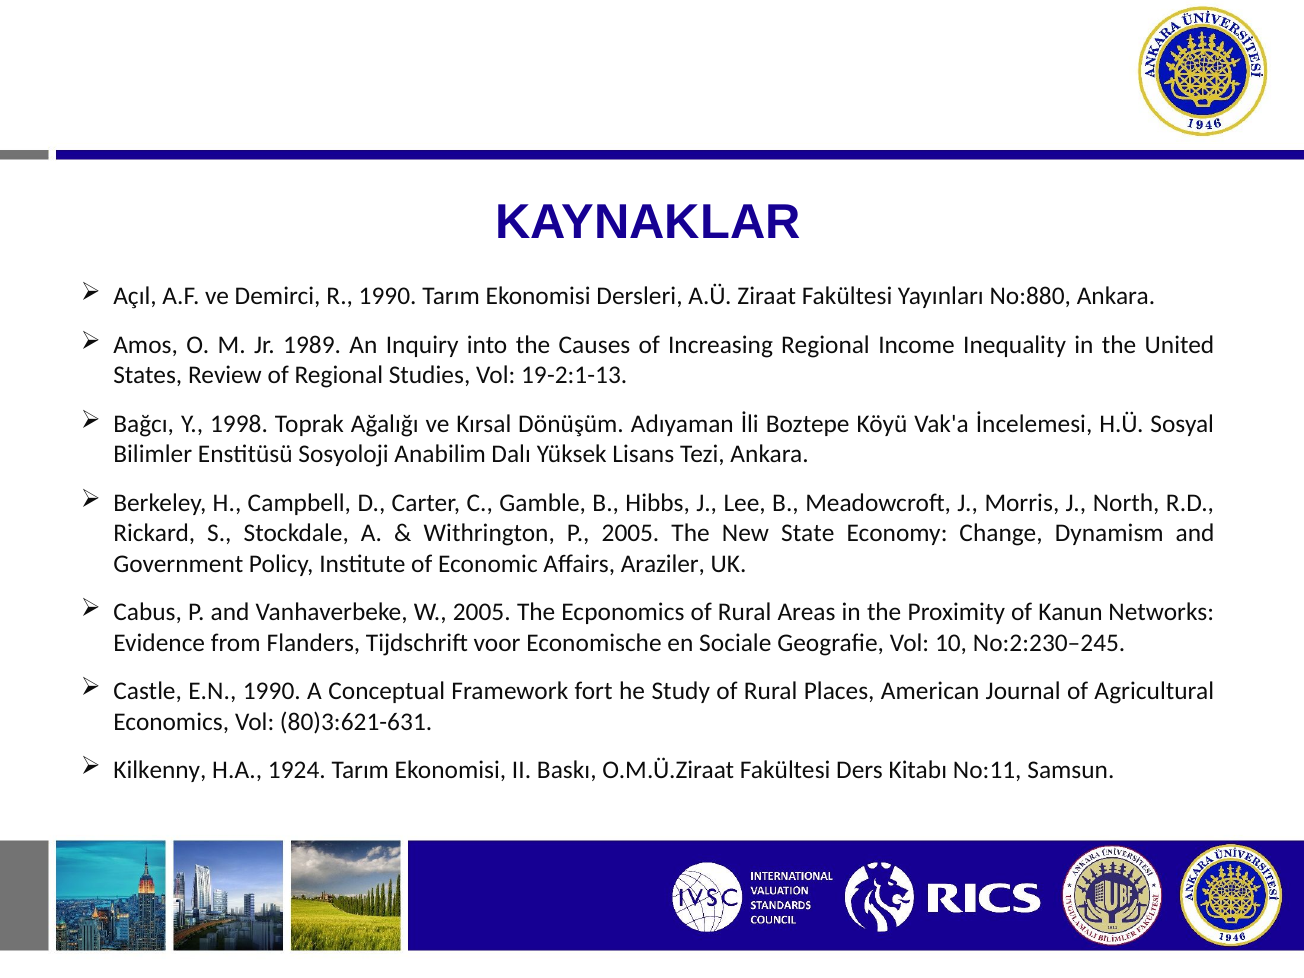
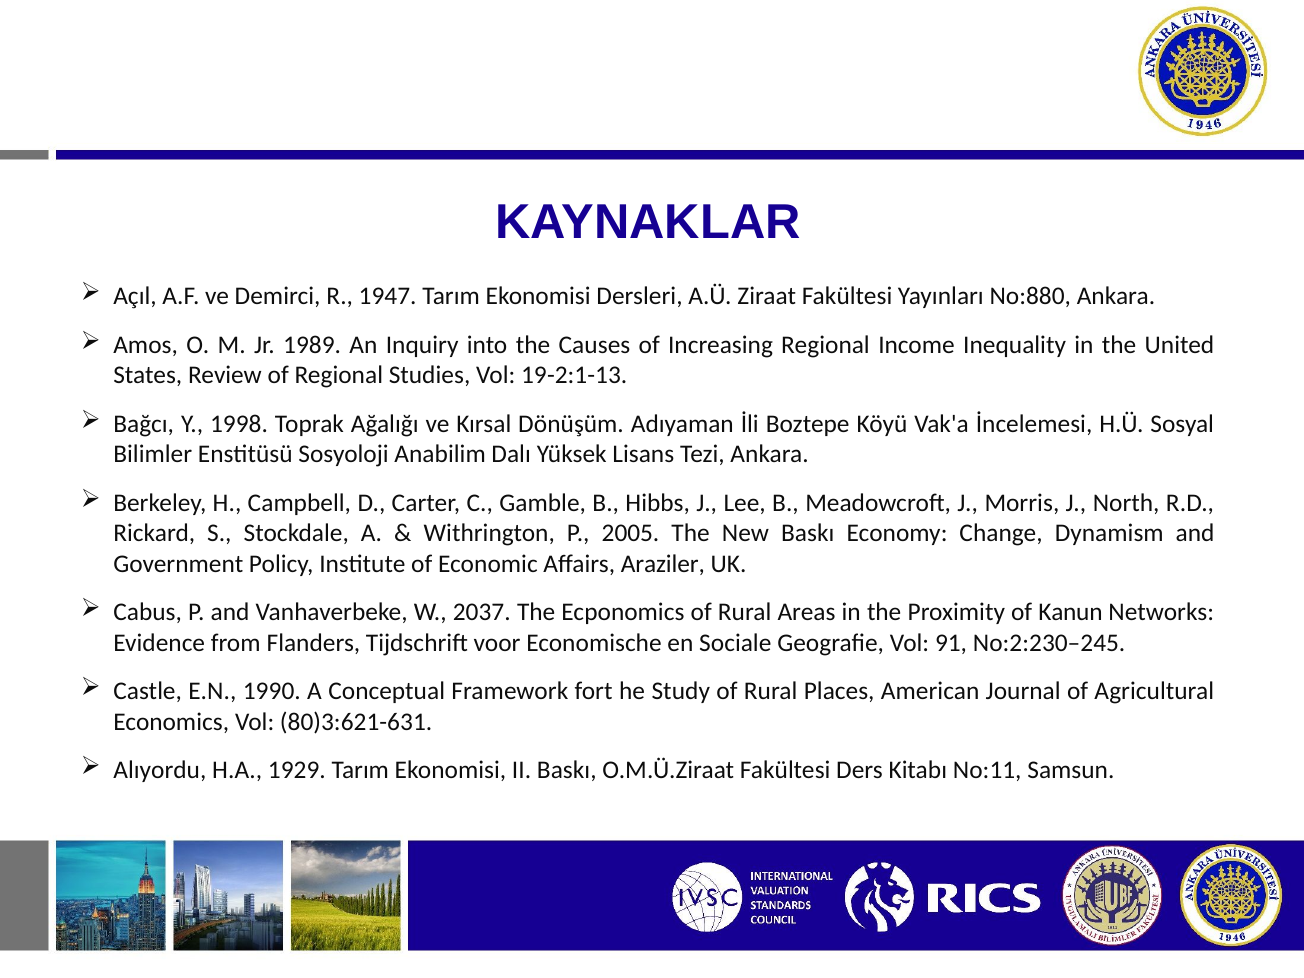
R 1990: 1990 -> 1947
New State: State -> Baskı
W 2005: 2005 -> 2037
10: 10 -> 91
Kilkenny: Kilkenny -> Alıyordu
1924: 1924 -> 1929
